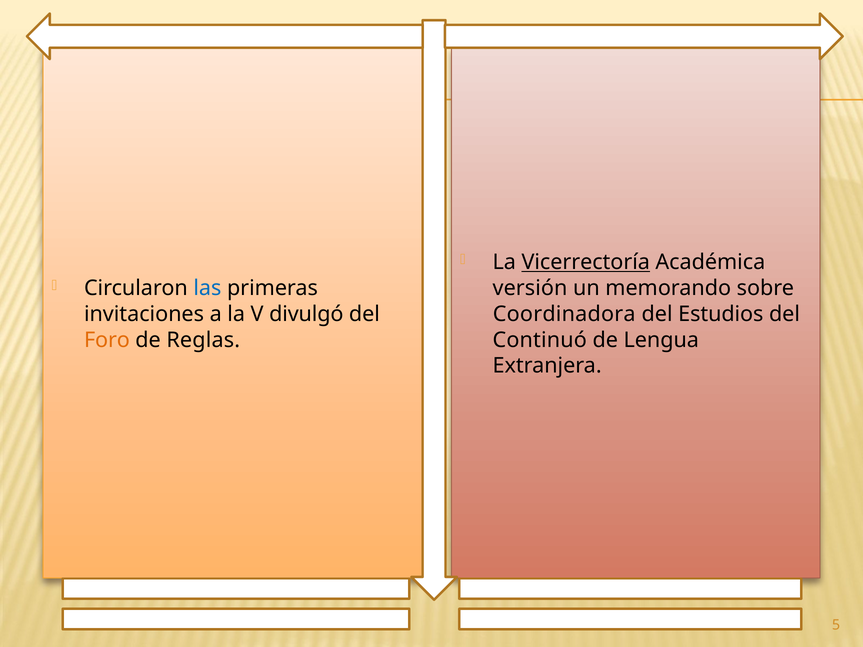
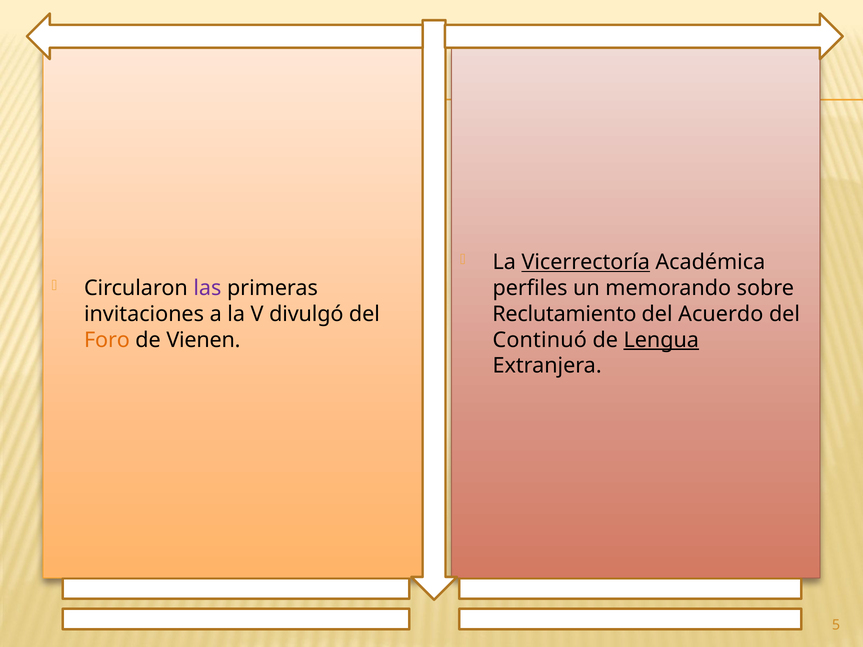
las colour: blue -> purple
versión: versión -> perfiles
Coordinadora: Coordinadora -> Reclutamiento
Estudios: Estudios -> Acuerdo
Reglas: Reglas -> Vienen
Lengua underline: none -> present
